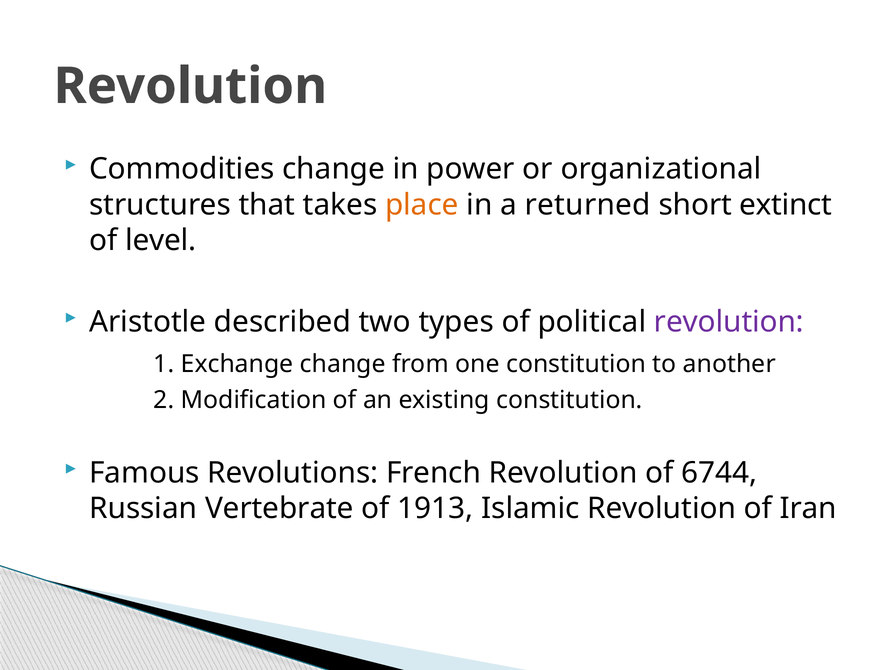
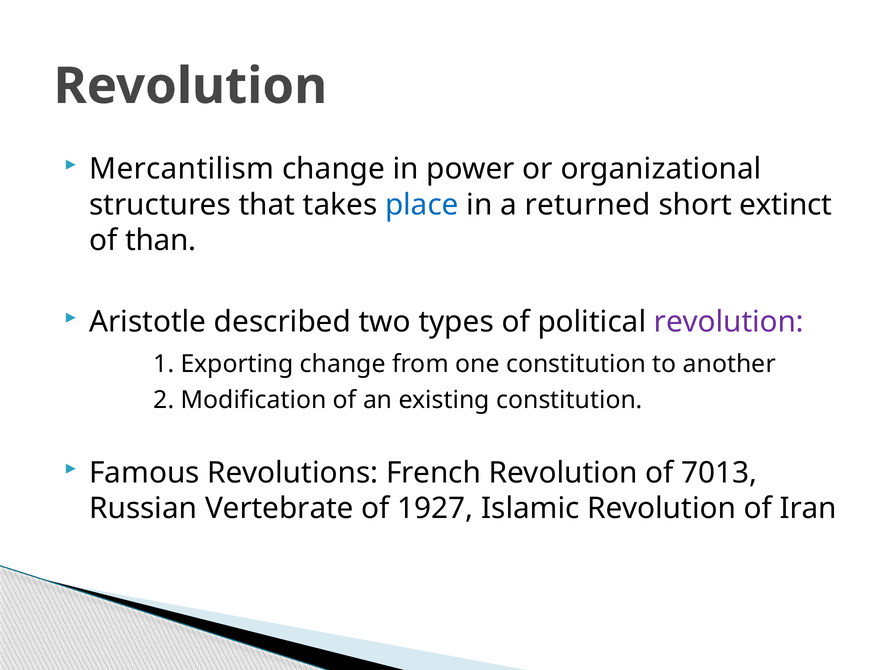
Commodities: Commodities -> Mercantilism
place colour: orange -> blue
level: level -> than
Exchange: Exchange -> Exporting
6744: 6744 -> 7013
1913: 1913 -> 1927
